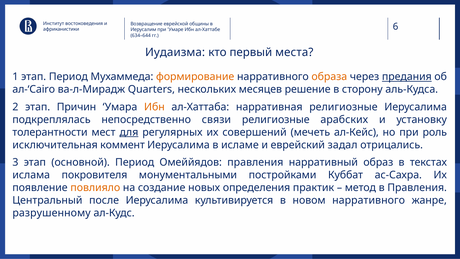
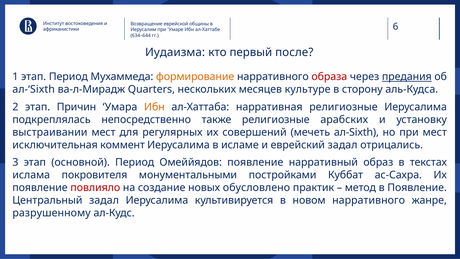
места: места -> после
образа colour: orange -> red
ал-‘Cairo: ал-‘Cairo -> ал-‘Sixth
решение: решение -> культуре
связи: связи -> также
толерантности: толерантности -> выстраивании
для underline: present -> none
ал-Кейс: ал-Кейс -> ал-Sixth
при роль: роль -> мест
Омеййядов правления: правления -> появление
повлияло colour: orange -> red
определения: определения -> обусловлено
в Правления: Правления -> Появление
Центральный после: после -> задал
